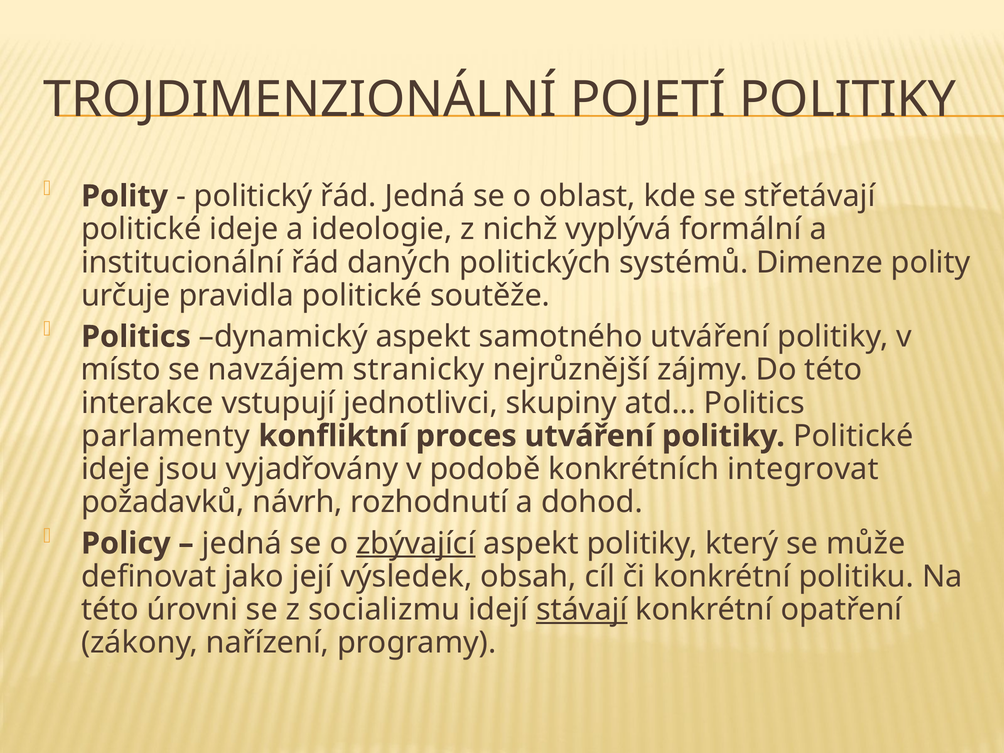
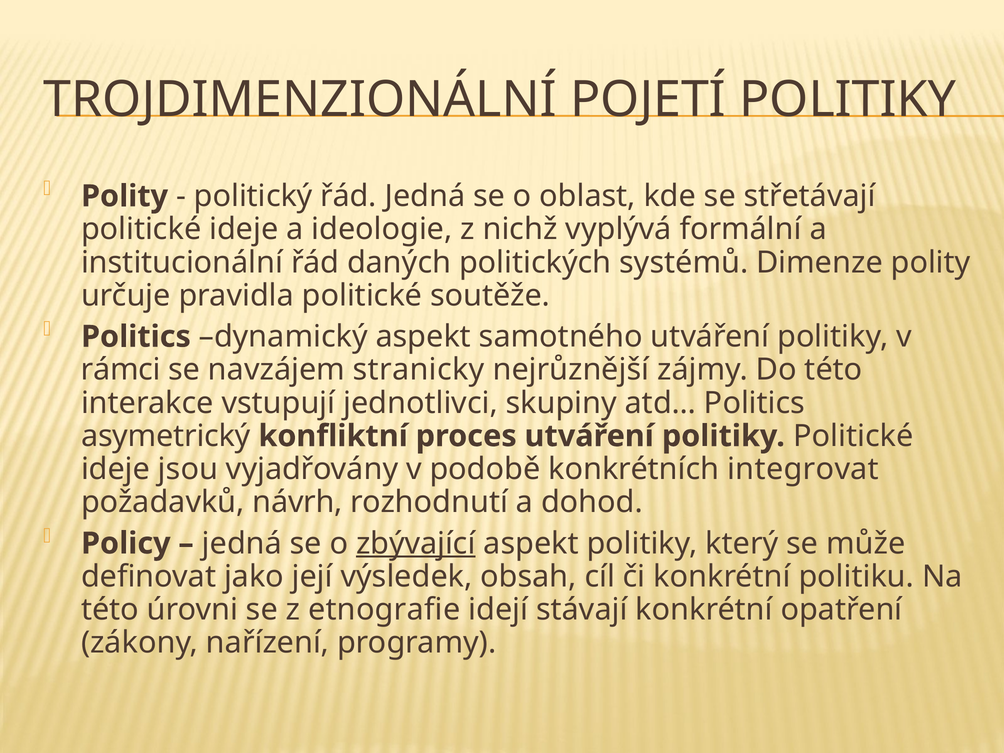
místo: místo -> rámci
parlamenty: parlamenty -> asymetrický
socializmu: socializmu -> etnografie
stávají underline: present -> none
